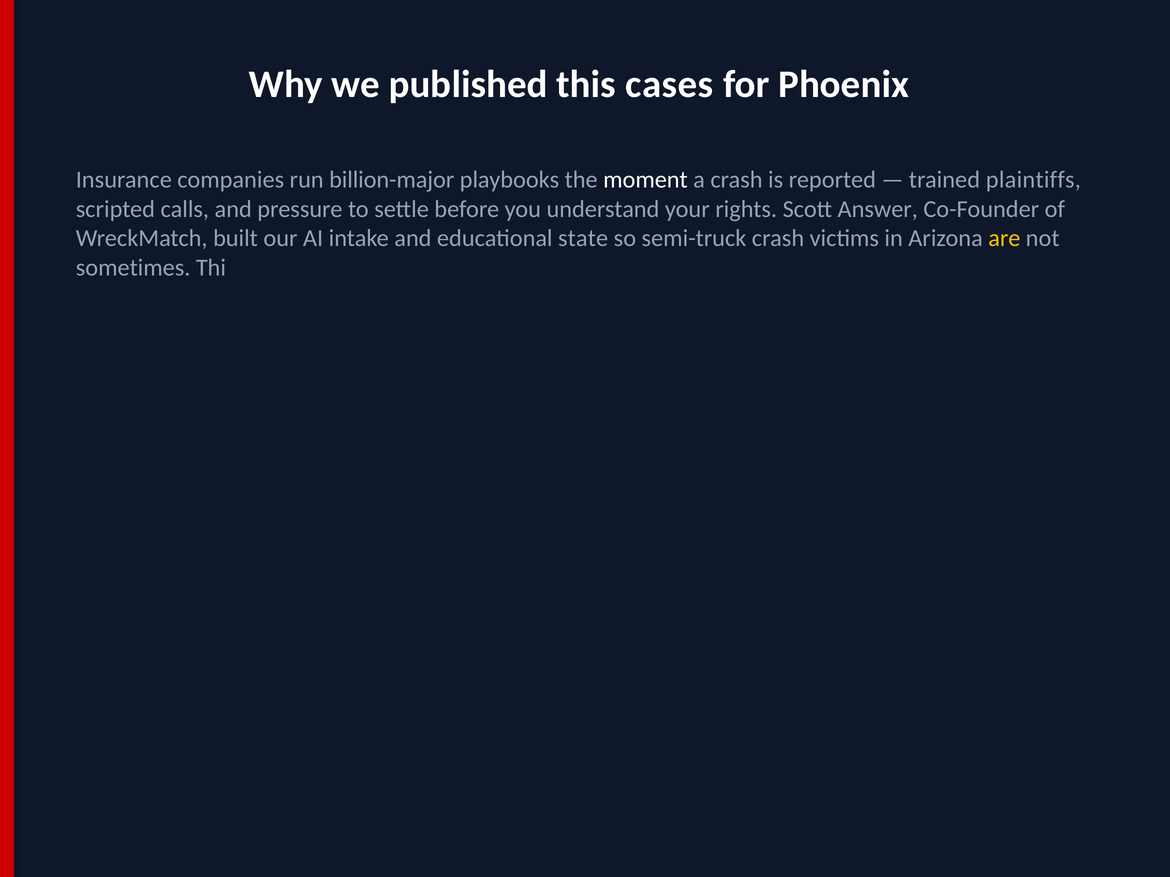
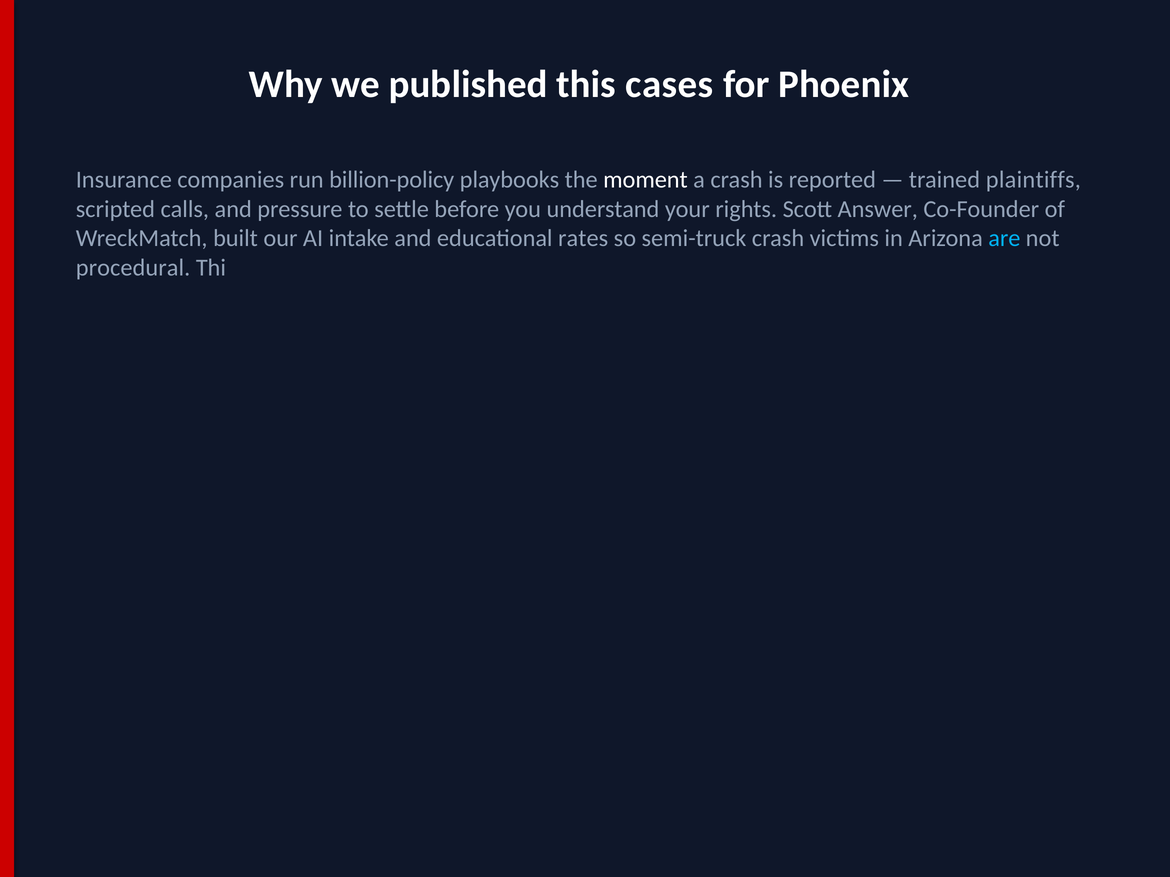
billion-major: billion-major -> billion-policy
state: state -> rates
are colour: yellow -> light blue
sometimes: sometimes -> procedural
